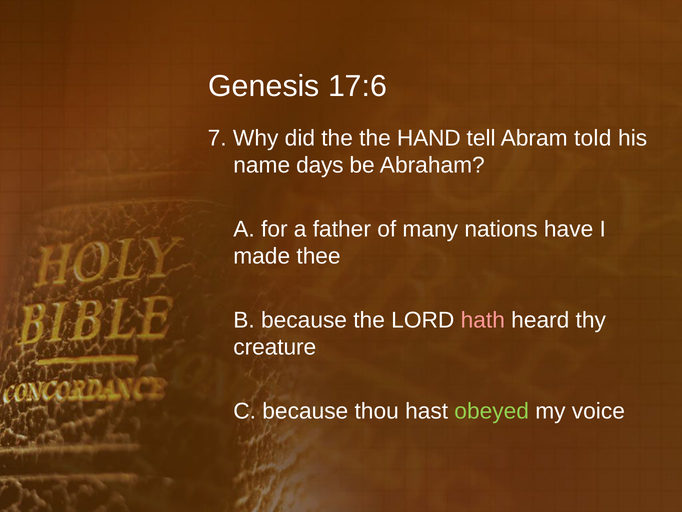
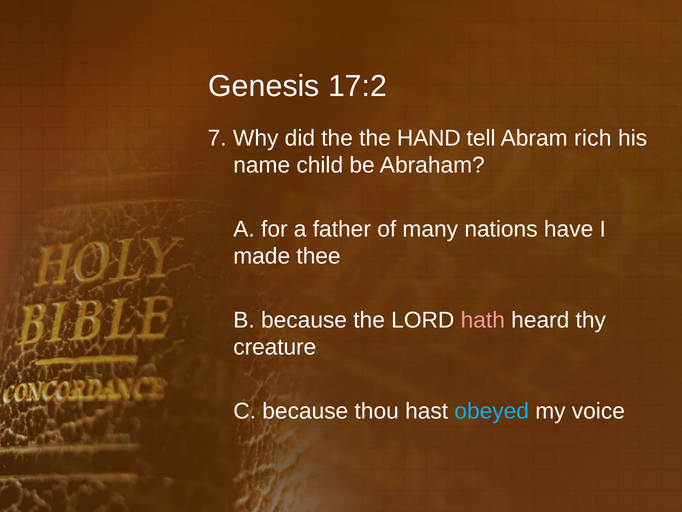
17:6: 17:6 -> 17:2
told: told -> rich
days: days -> child
obeyed colour: light green -> light blue
